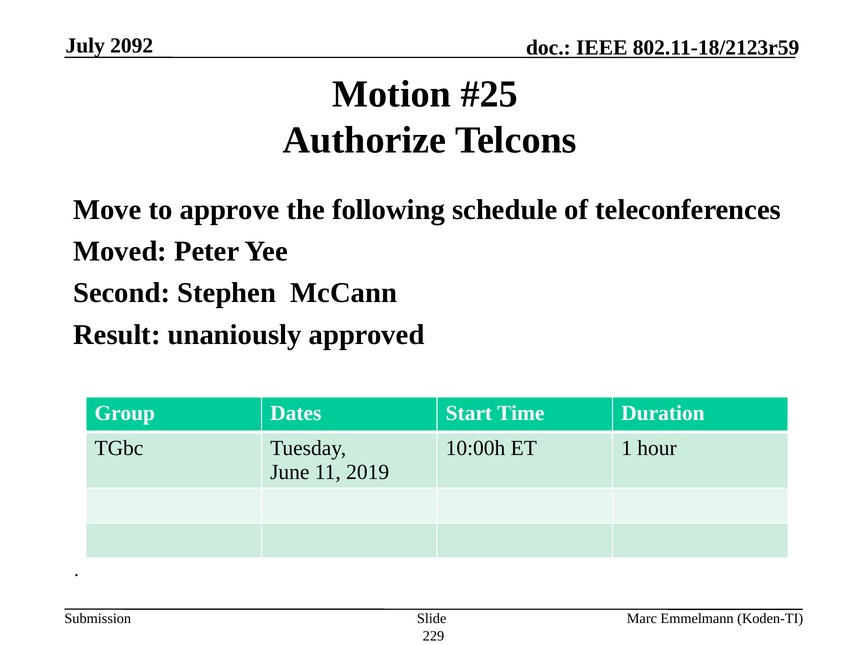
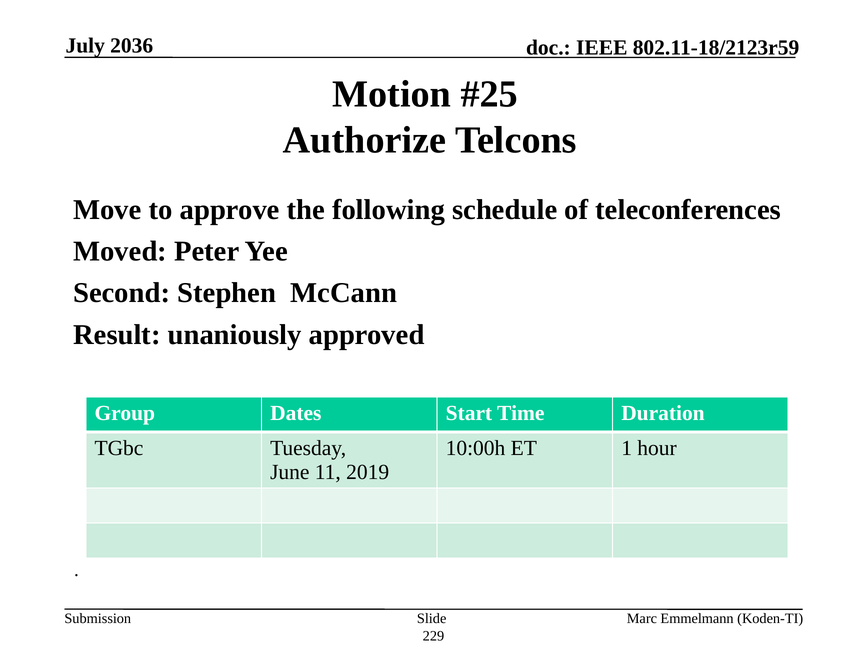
2092: 2092 -> 2036
